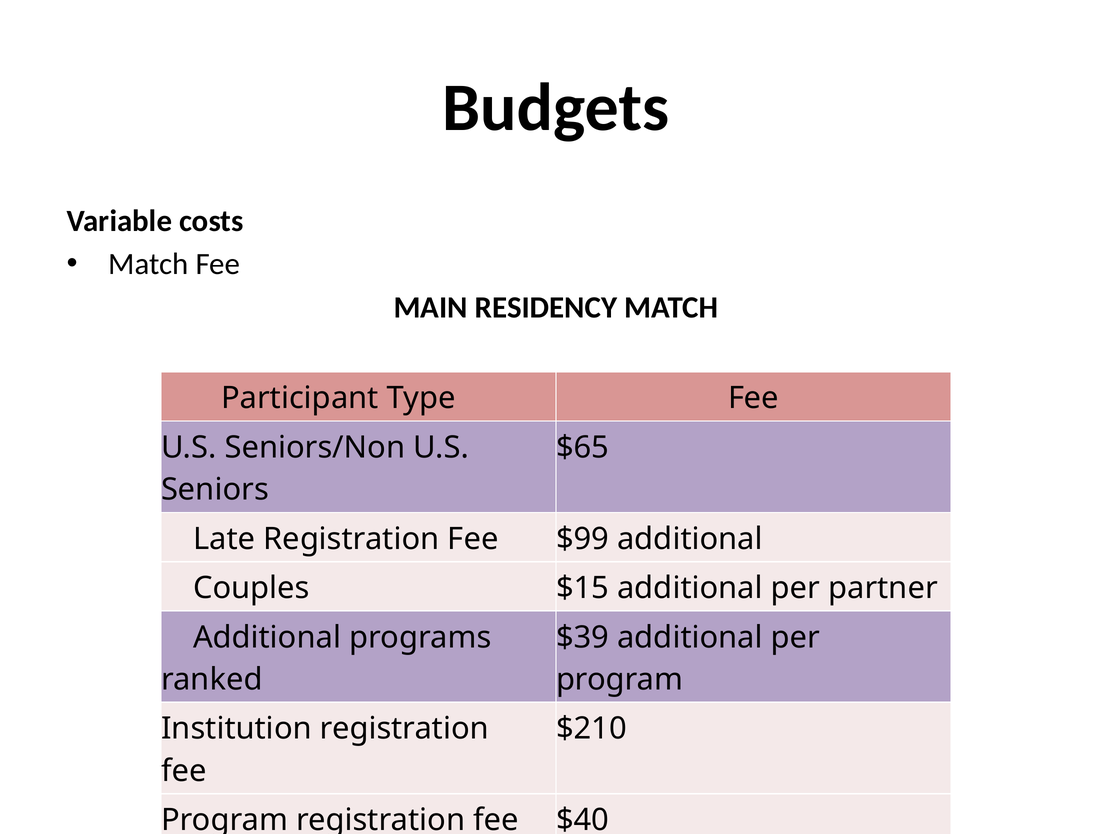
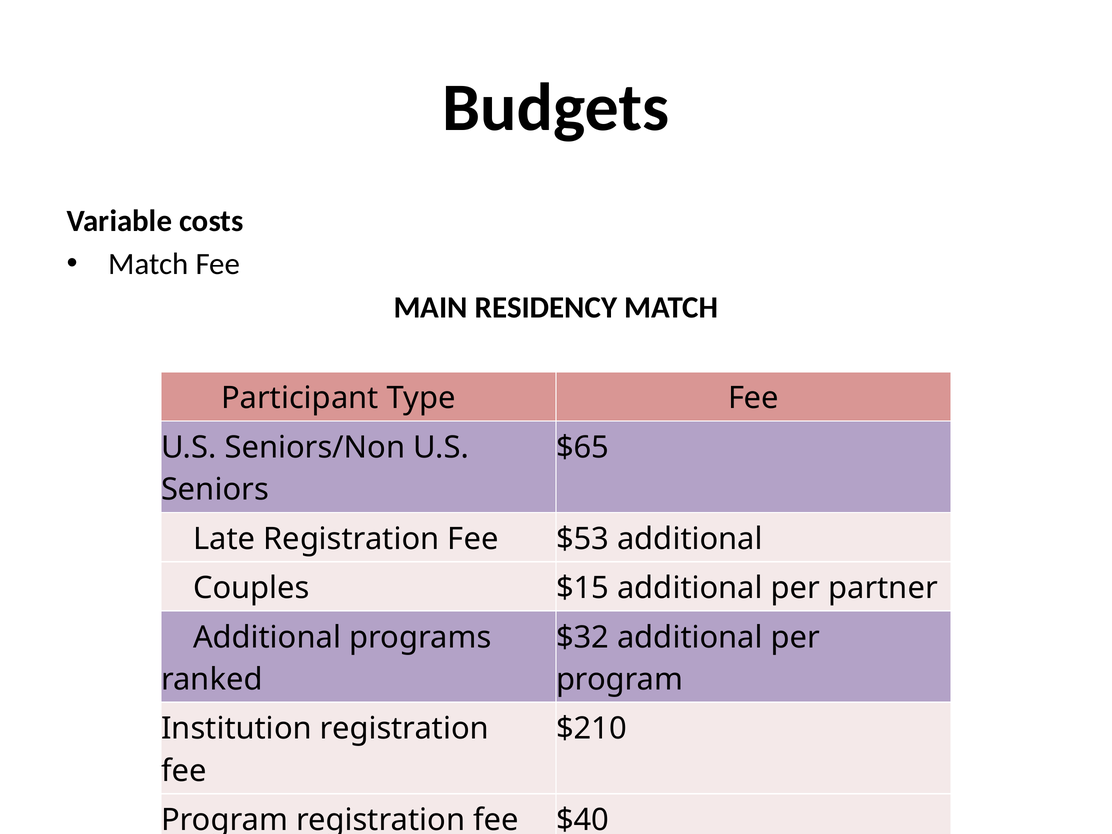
$99: $99 -> $53
$39: $39 -> $32
